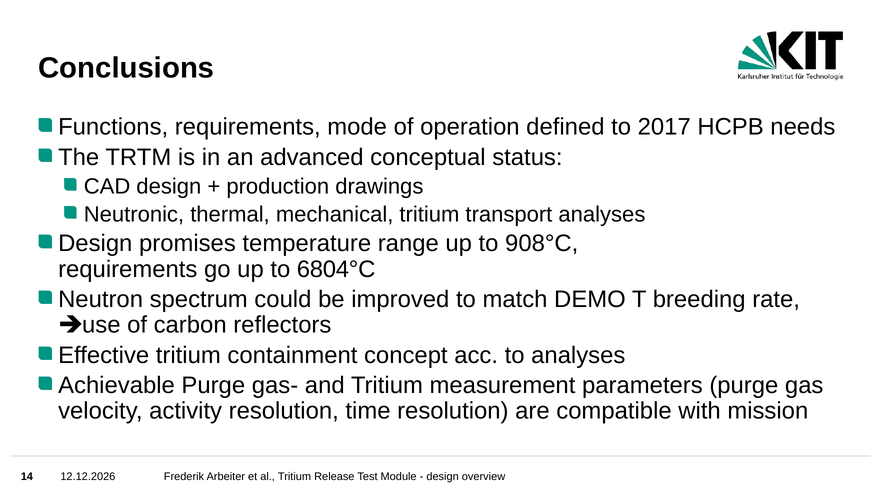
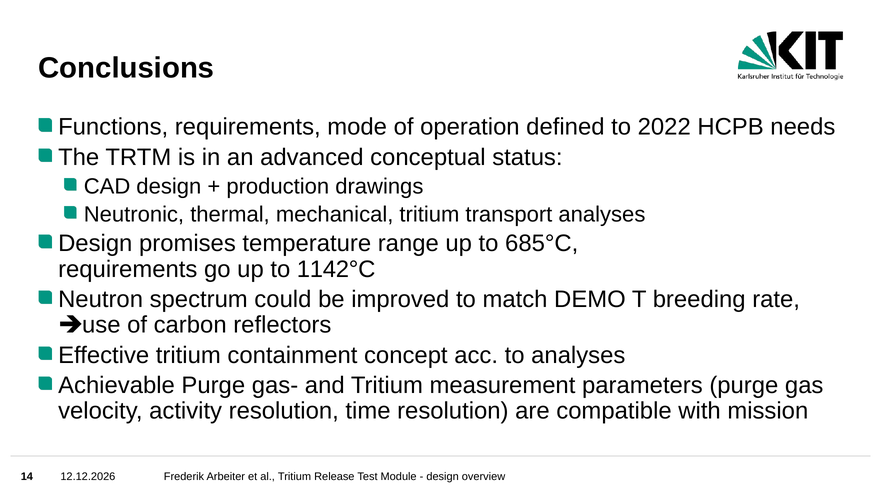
2017: 2017 -> 2022
908°C: 908°C -> 685°C
6804°C: 6804°C -> 1142°C
